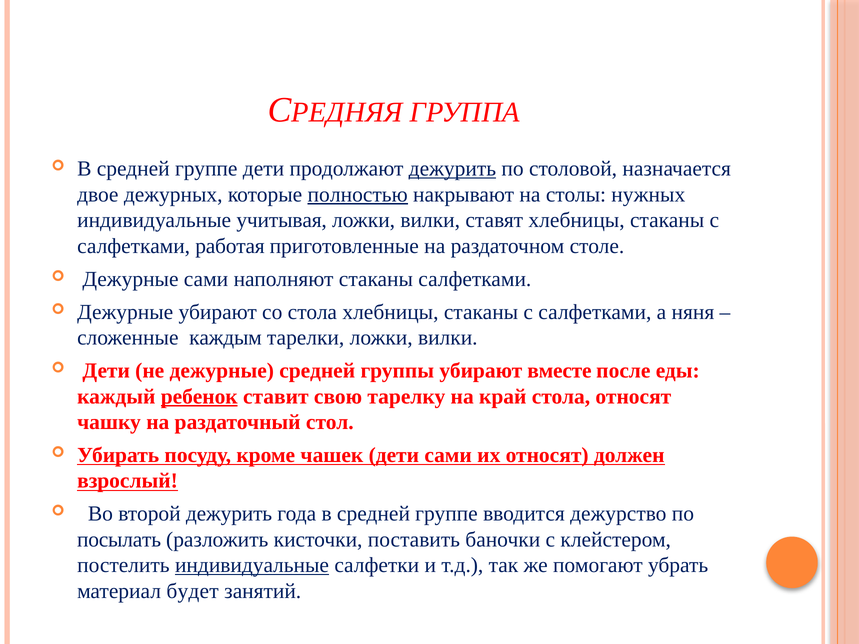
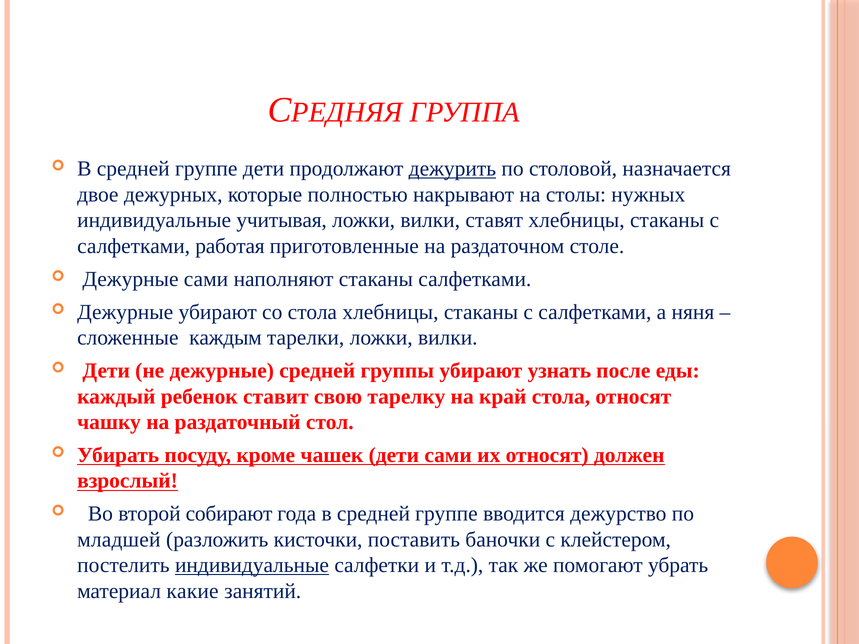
полностью underline: present -> none
вместе: вместе -> узнать
ребенок underline: present -> none
второй дежурить: дежурить -> собирают
посылать: посылать -> младшей
будет: будет -> какие
